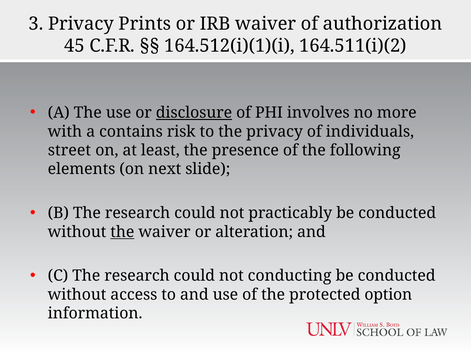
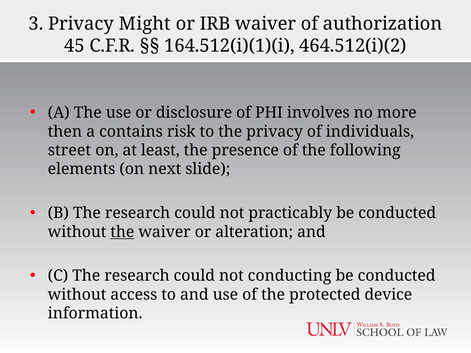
Prints: Prints -> Might
164.511(i)(2: 164.511(i)(2 -> 464.512(i)(2
disclosure underline: present -> none
with: with -> then
option: option -> device
